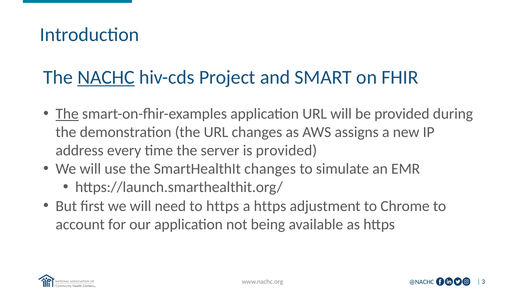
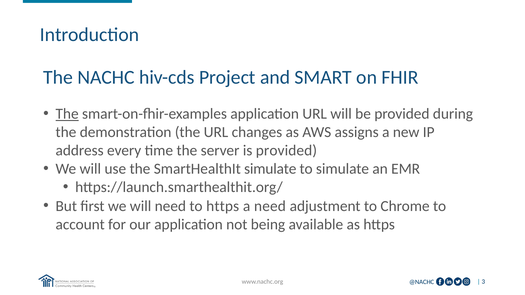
NACHC underline: present -> none
SmartHealthIt changes: changes -> simulate
a https: https -> need
